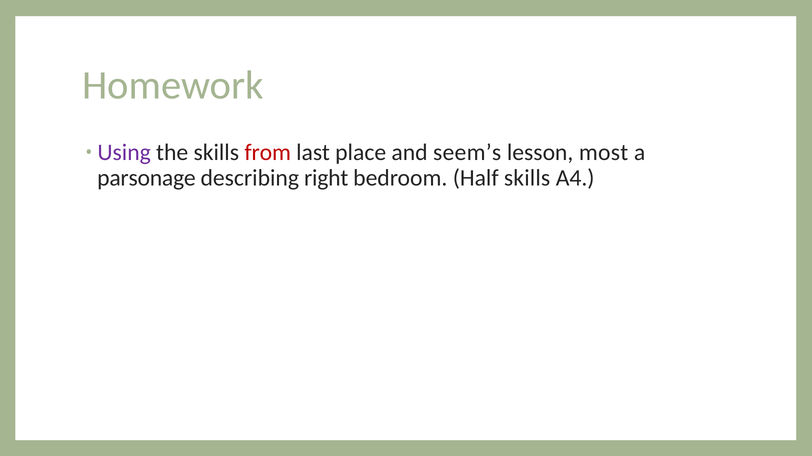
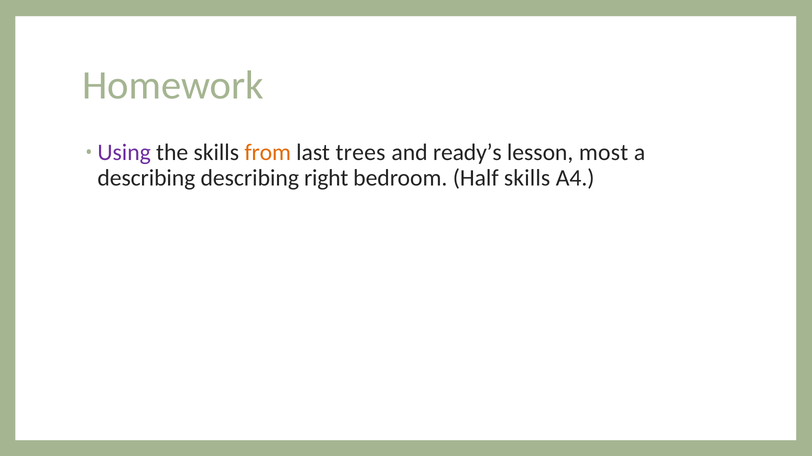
from colour: red -> orange
place: place -> trees
seem’s: seem’s -> ready’s
parsonage at (146, 178): parsonage -> describing
